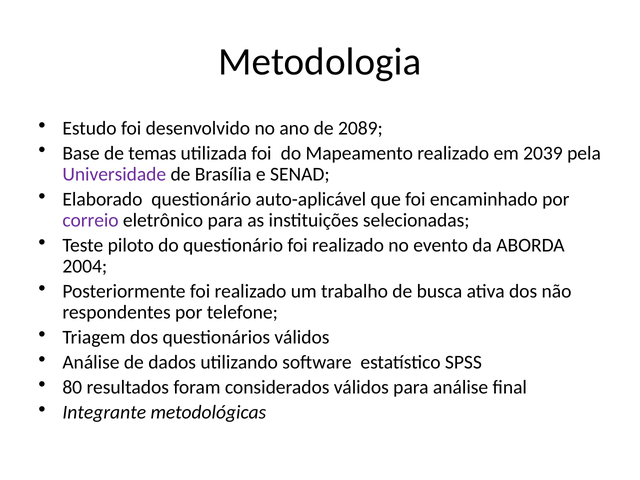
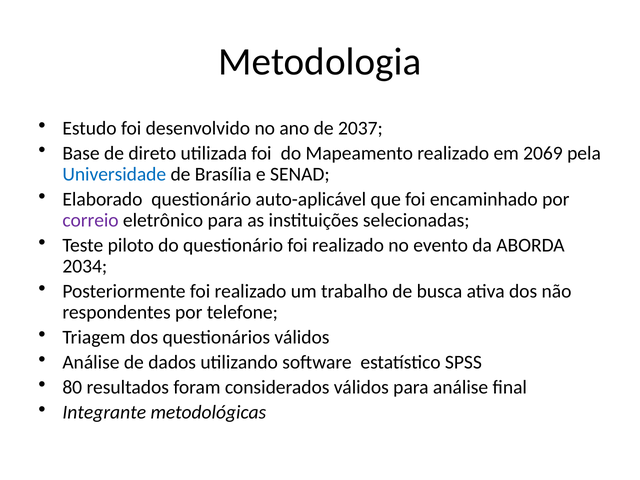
2089: 2089 -> 2037
temas: temas -> direto
2039: 2039 -> 2069
Universidade colour: purple -> blue
2004: 2004 -> 2034
